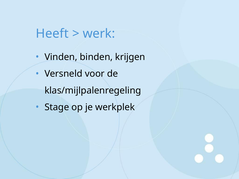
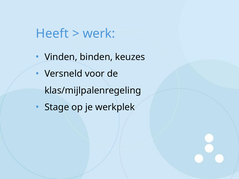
krijgen: krijgen -> keuzes
